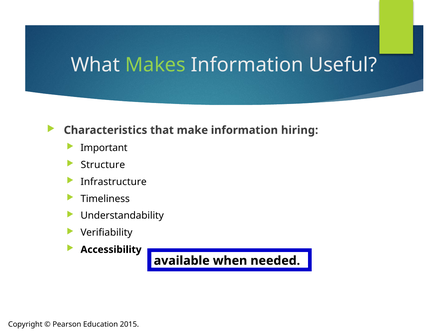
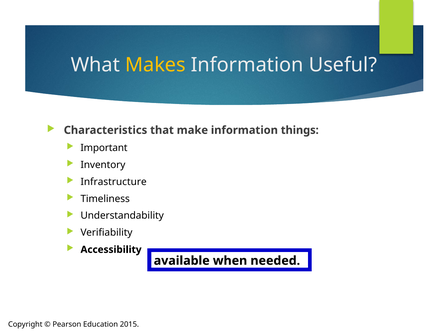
Makes colour: light green -> yellow
hiring: hiring -> things
Structure: Structure -> Inventory
